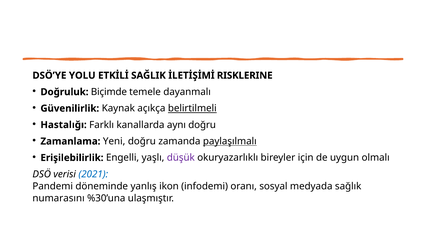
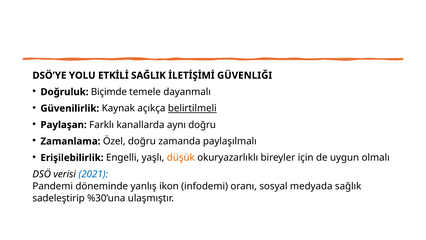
RISKLERINE: RISKLERINE -> GÜVENLIĞI
Hastalığı: Hastalığı -> Paylaşan
Yeni: Yeni -> Özel
paylaşılmalı underline: present -> none
düşük colour: purple -> orange
numarasını: numarasını -> sadeleştirip
